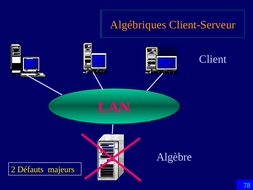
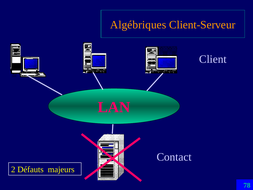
Algèbre: Algèbre -> Contact
